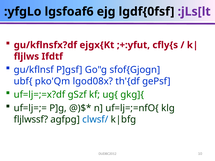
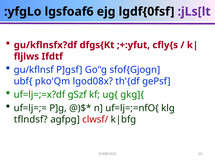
ejgx{Kt: ejgx{Kt -> dfgs{Kt
fljlwssf: fljlwssf -> tflndsf
clwsf/ colour: blue -> red
